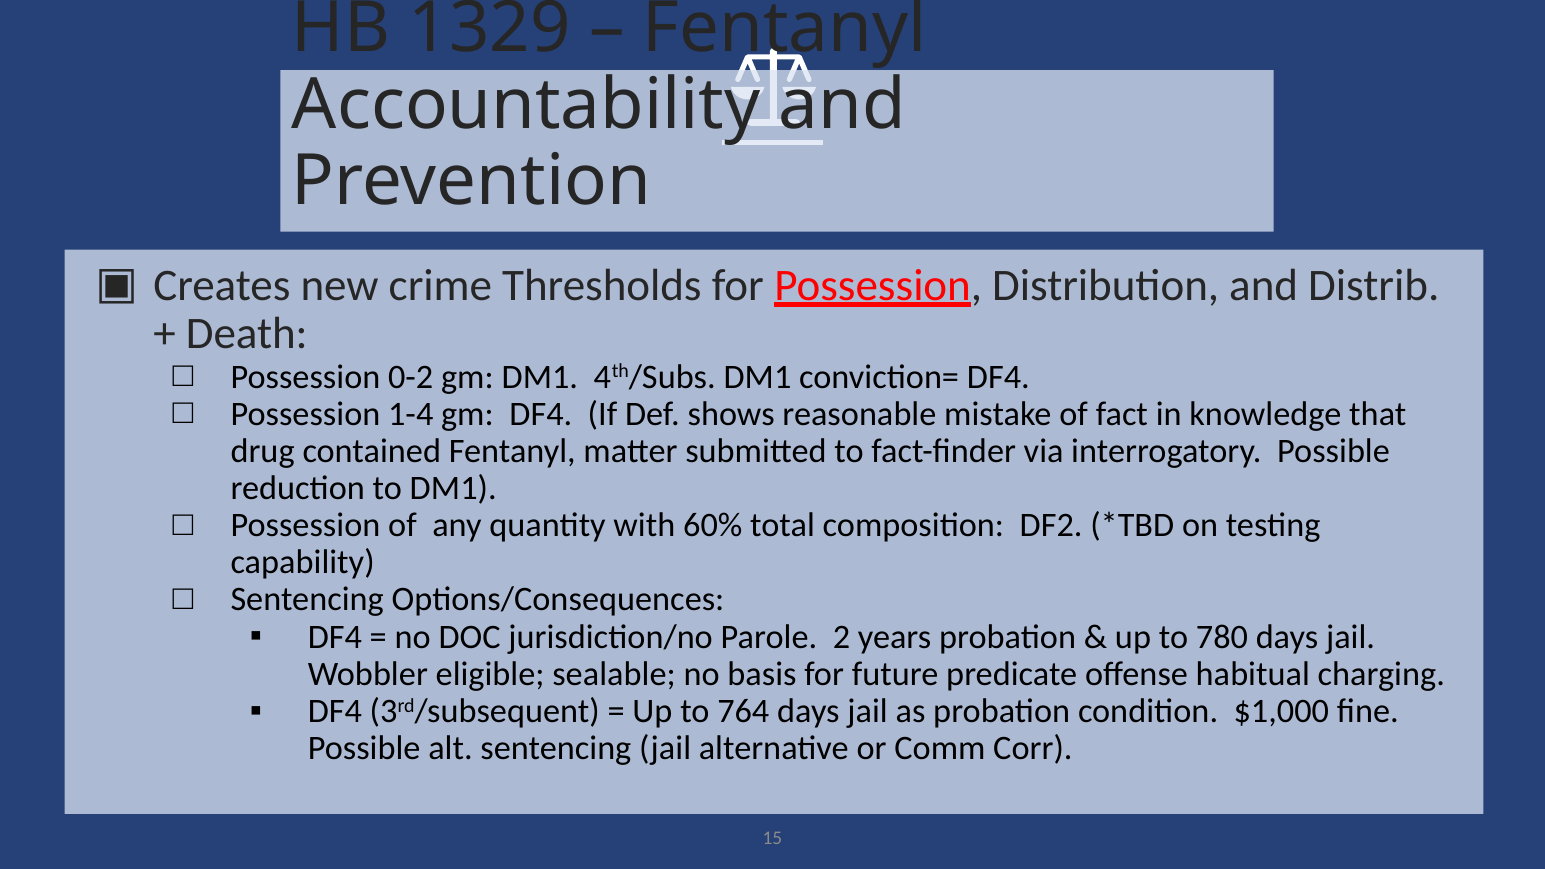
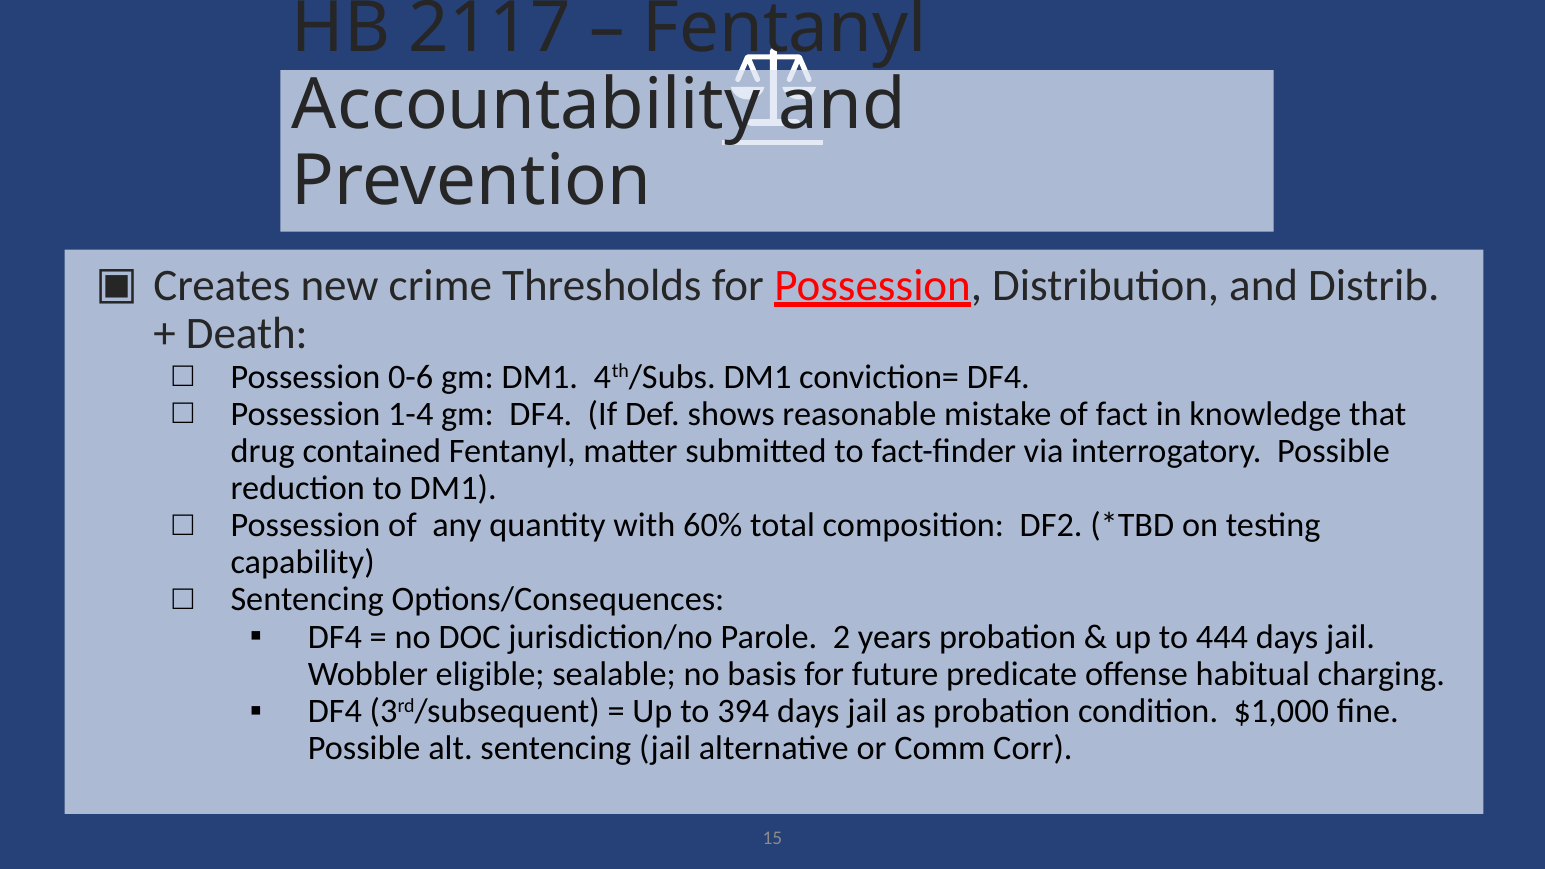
1329: 1329 -> 2117
0-2: 0-2 -> 0-6
780: 780 -> 444
764: 764 -> 394
